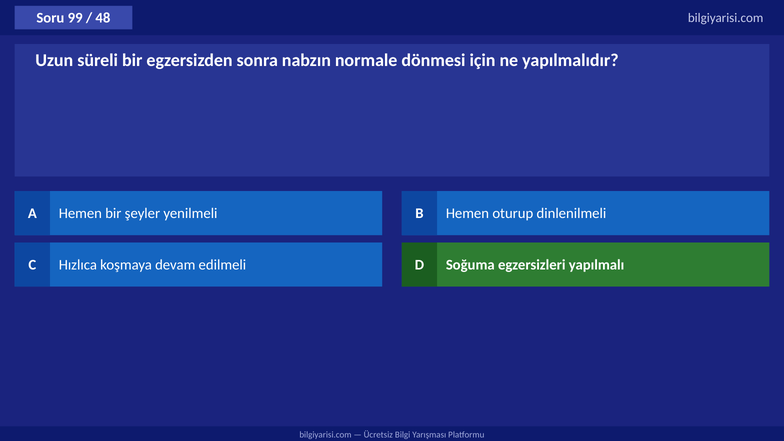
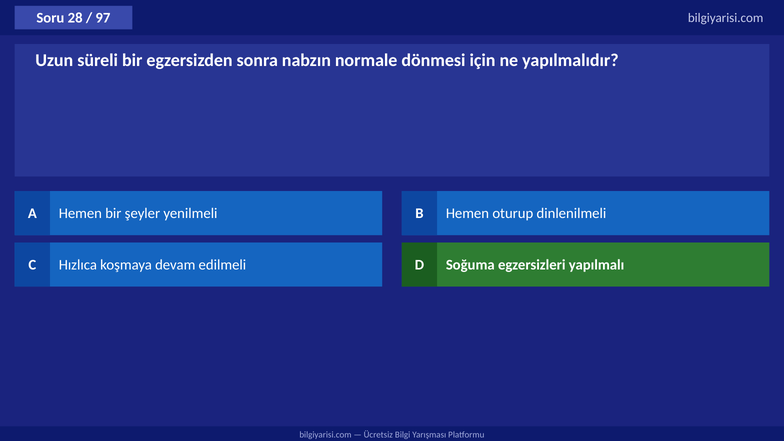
99: 99 -> 28
48: 48 -> 97
